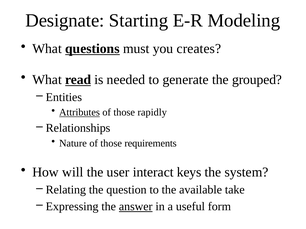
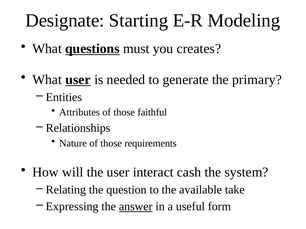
What read: read -> user
grouped: grouped -> primary
Attributes underline: present -> none
rapidly: rapidly -> faithful
keys: keys -> cash
